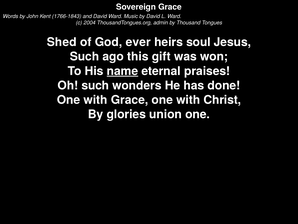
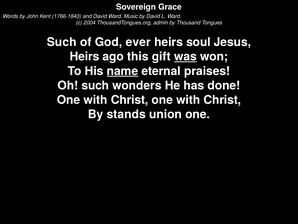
Shed at (62, 42): Shed -> Such
Such at (85, 56): Such -> Heirs
was underline: none -> present
Grace at (130, 100): Grace -> Christ
glories: glories -> stands
